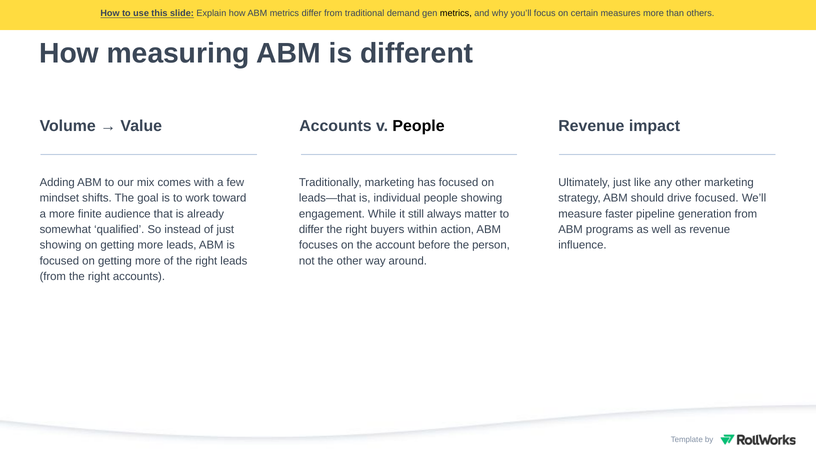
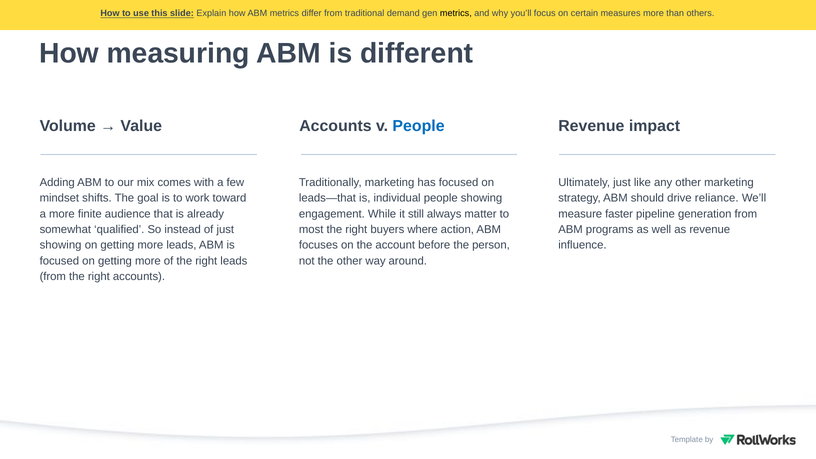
People at (419, 126) colour: black -> blue
drive focused: focused -> reliance
differ at (311, 230): differ -> most
within: within -> where
